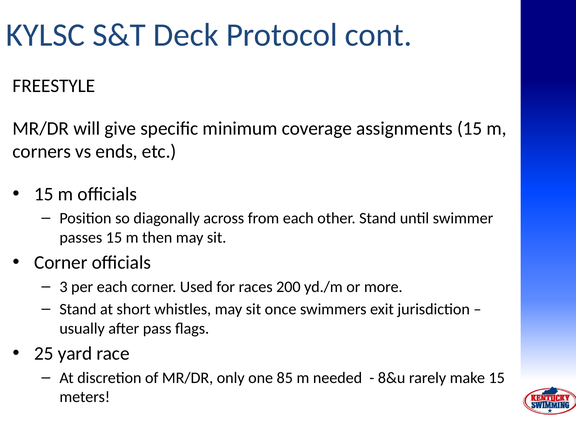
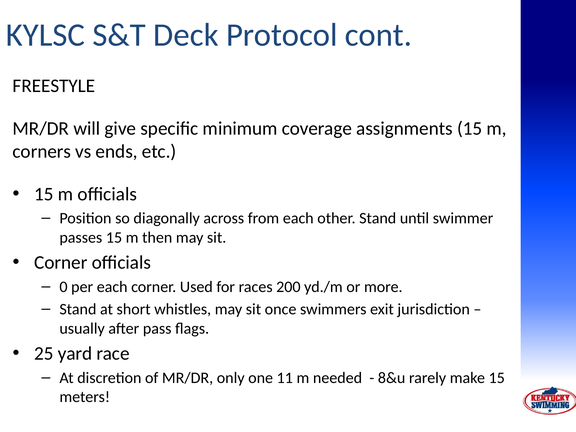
3: 3 -> 0
85: 85 -> 11
